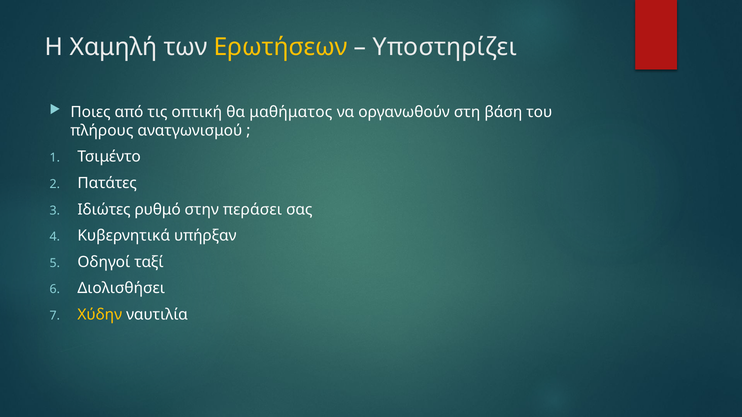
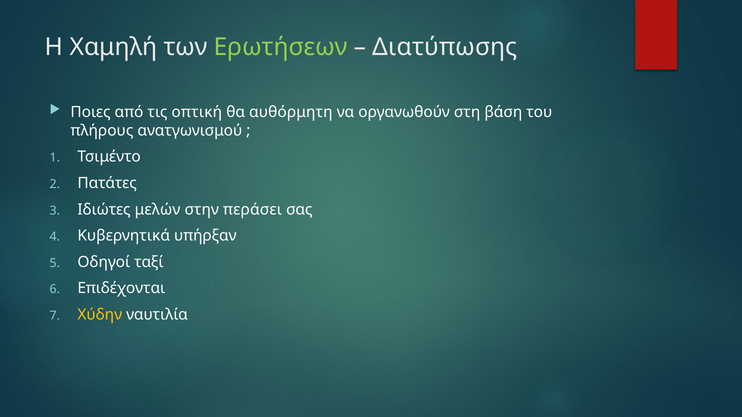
Ερωτήσεων colour: yellow -> light green
Υποστηρίζει: Υποστηρίζει -> Διατύπωσης
μαθήματος: μαθήματος -> αυθόρμητη
ρυθμό: ρυθμό -> μελών
Διολισθήσει: Διολισθήσει -> Επιδέχονται
